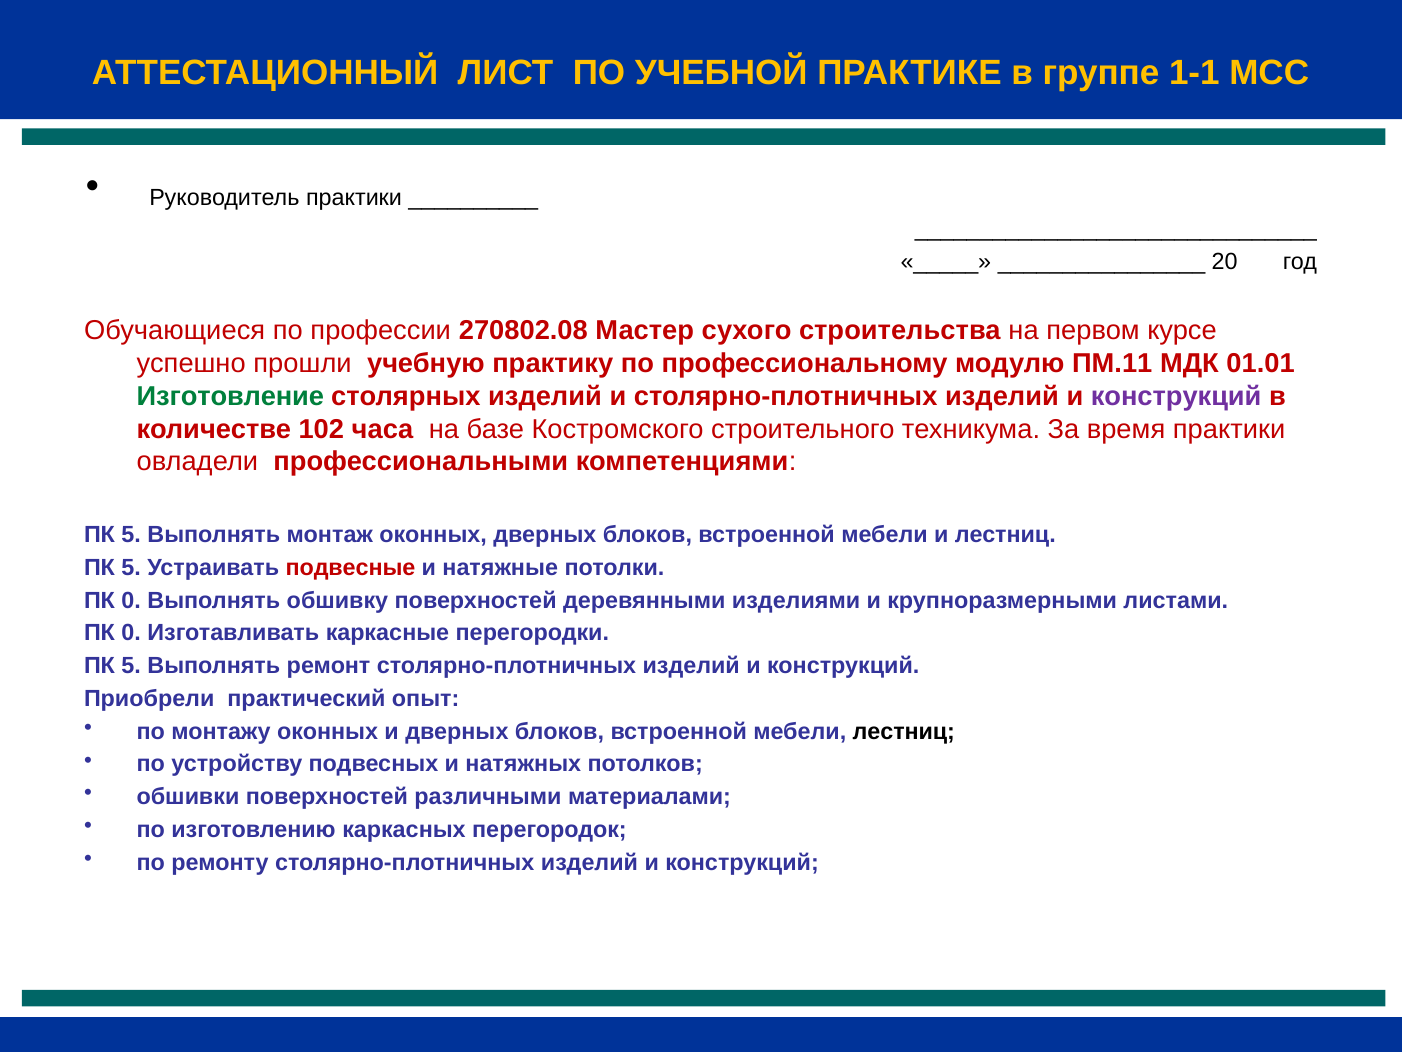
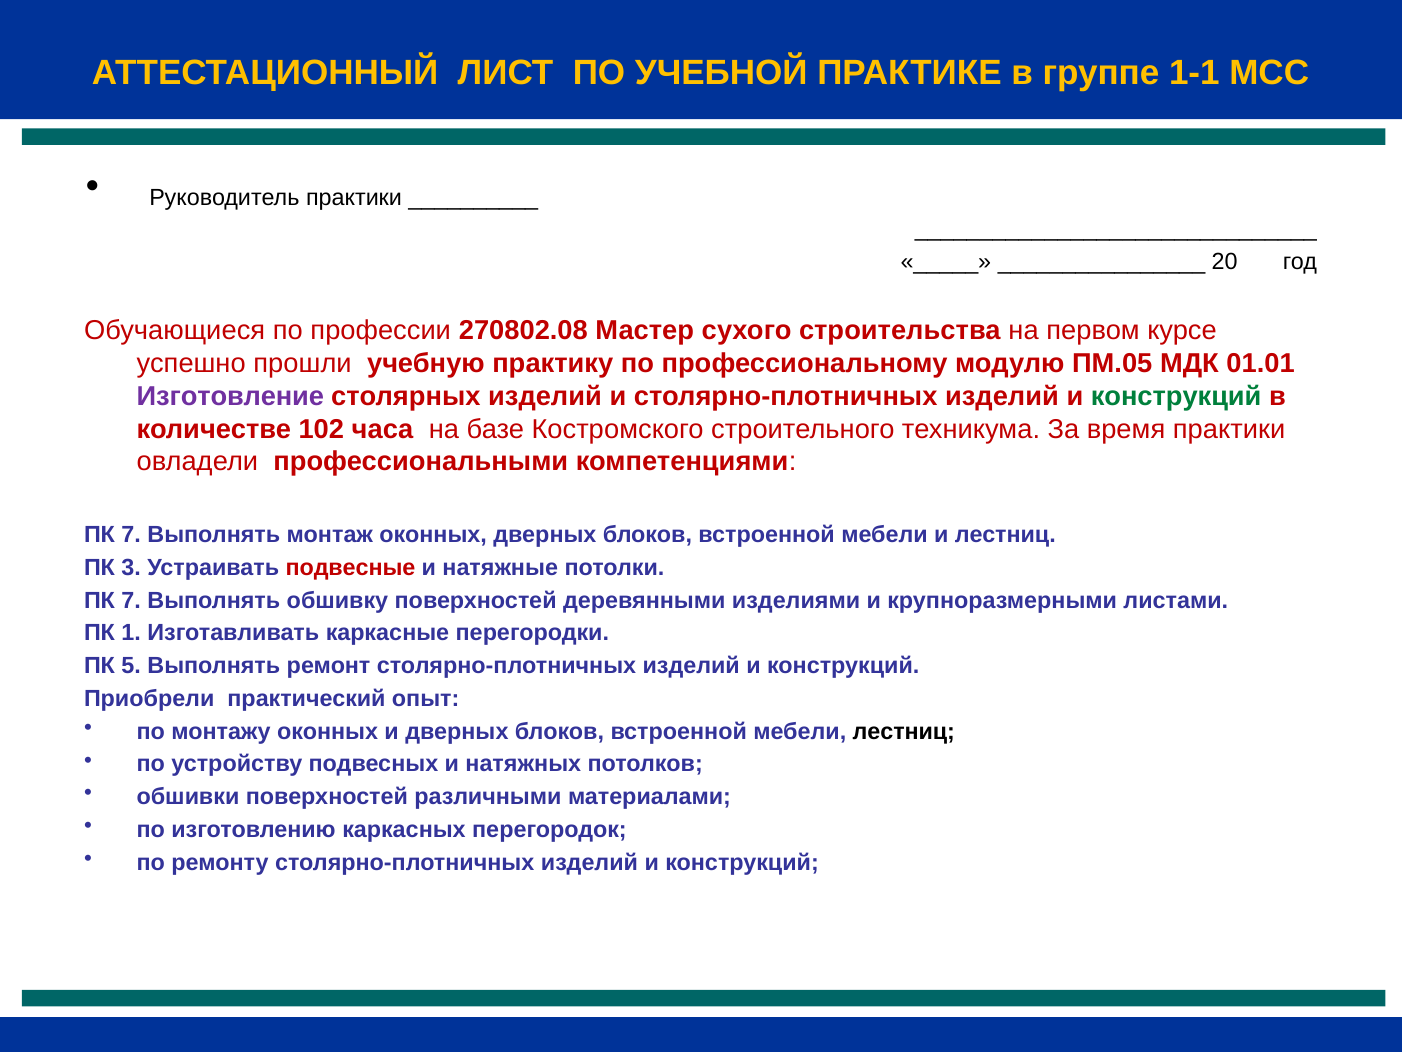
ПМ.11: ПМ.11 -> ПМ.05
Изготовление colour: green -> purple
конструкций at (1176, 396) colour: purple -> green
5 at (131, 535): 5 -> 7
5 at (131, 567): 5 -> 3
0 at (131, 600): 0 -> 7
0 at (131, 633): 0 -> 1
